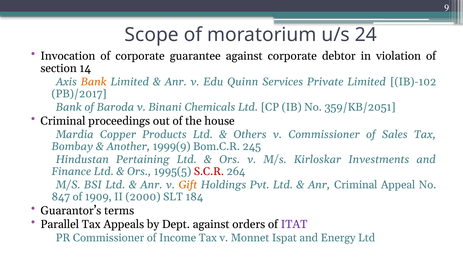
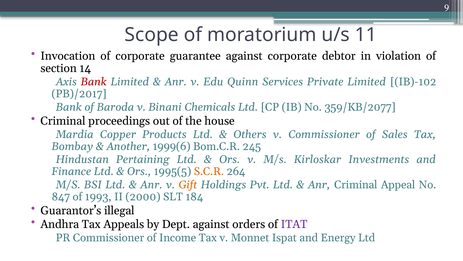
24: 24 -> 11
Bank at (94, 82) colour: orange -> red
359/KB/2051: 359/KB/2051 -> 359/KB/2077
1999(9: 1999(9 -> 1999(6
S.C.R colour: red -> orange
1909: 1909 -> 1993
terms: terms -> illegal
Parallel: Parallel -> Andhra
